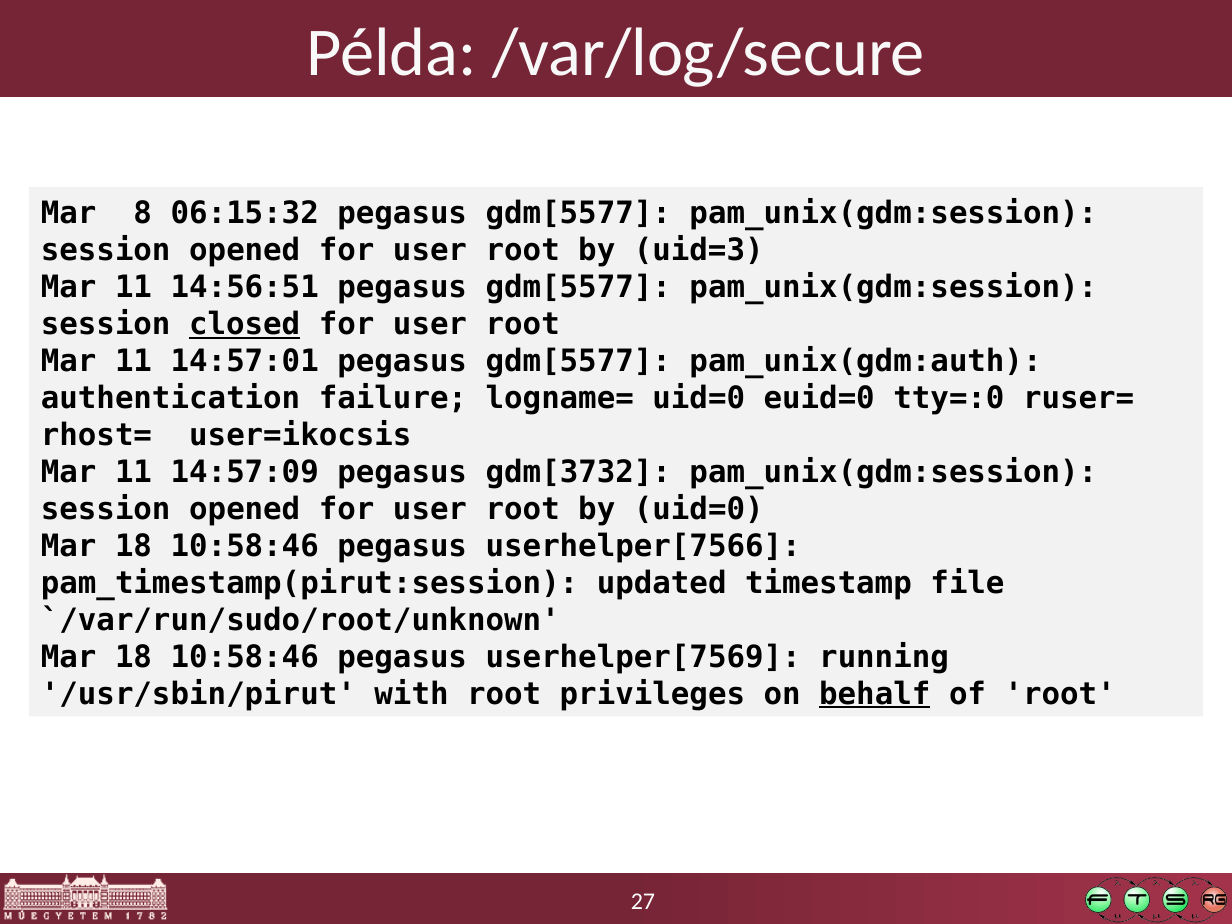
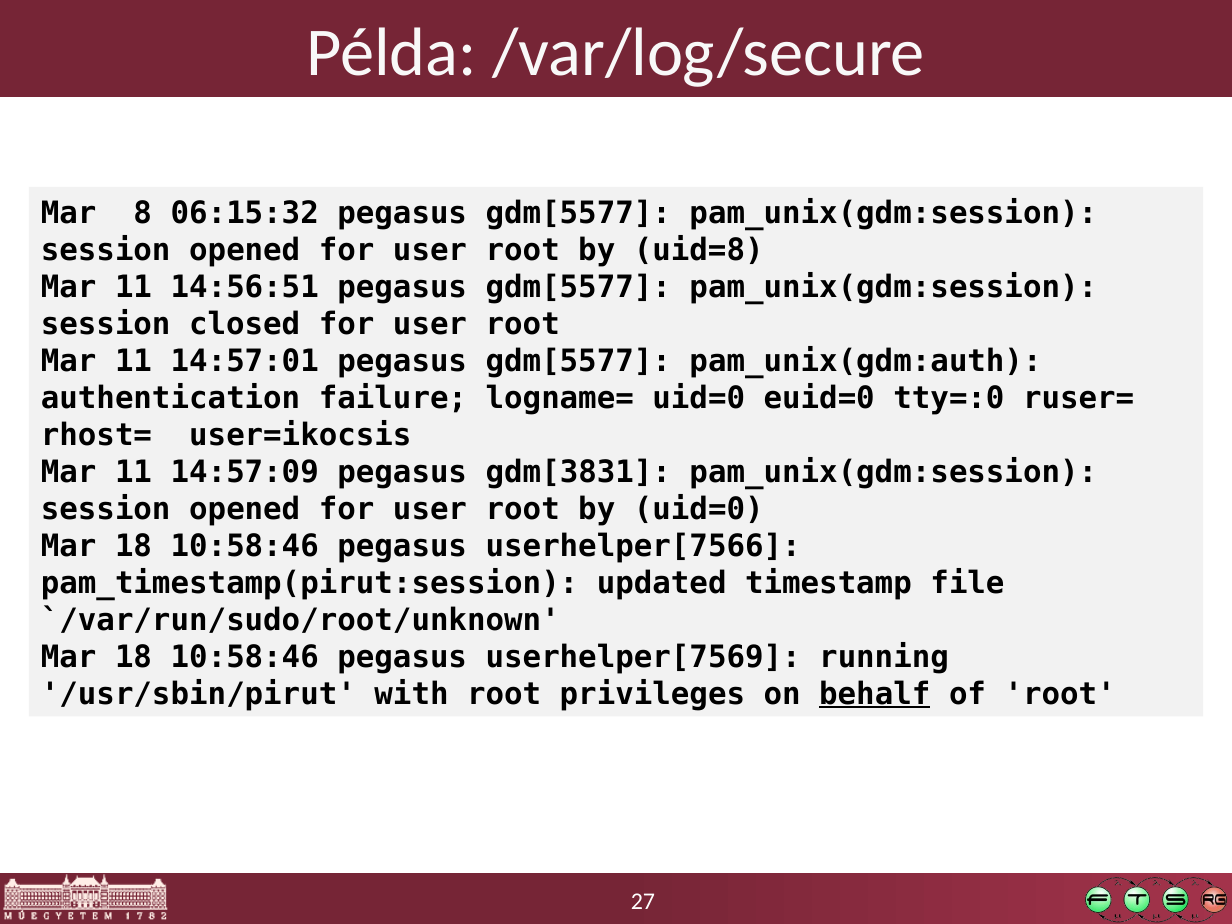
uid=3: uid=3 -> uid=8
closed underline: present -> none
gdm[3732: gdm[3732 -> gdm[3831
